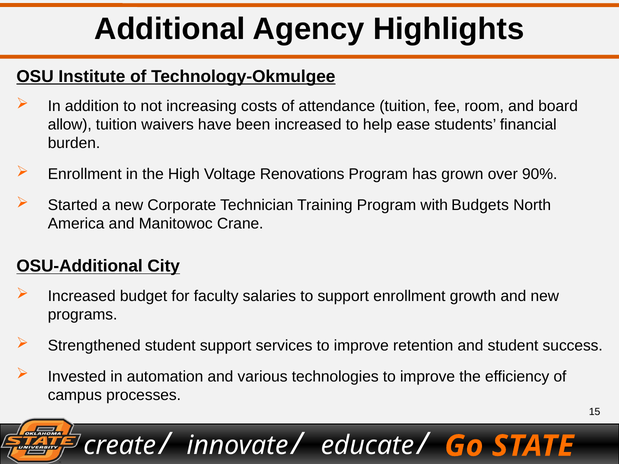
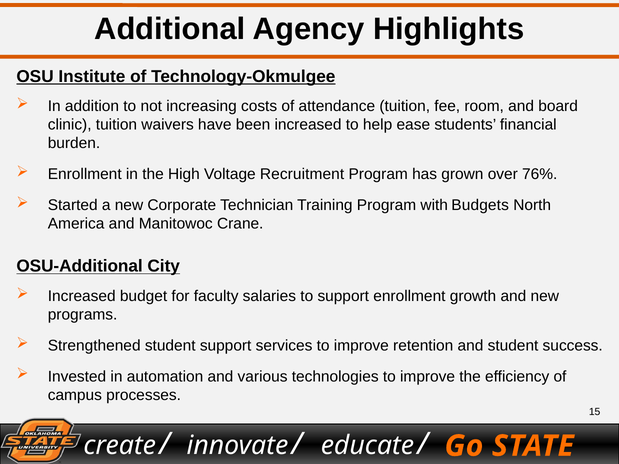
allow: allow -> clinic
Renovations: Renovations -> Recruitment
90%: 90% -> 76%
